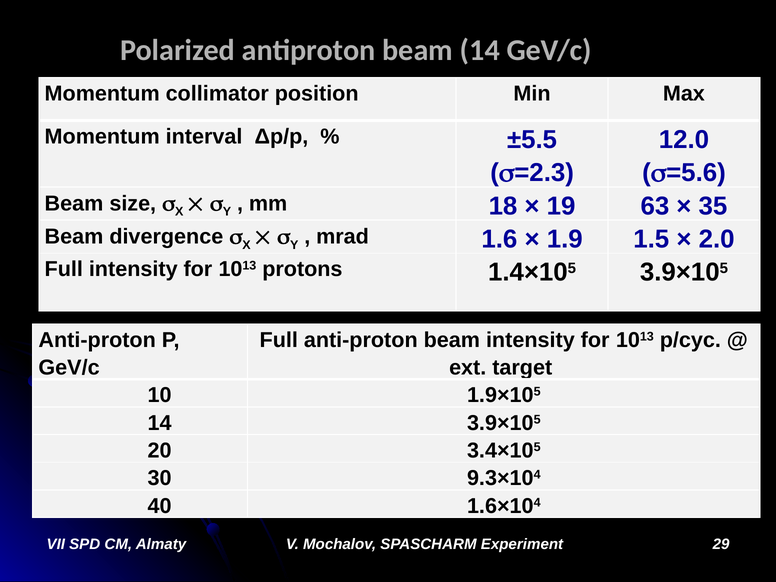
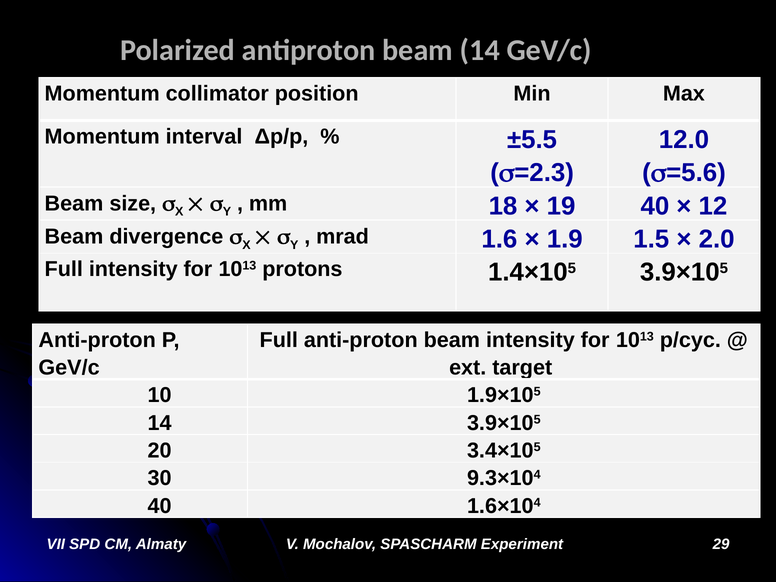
19 63: 63 -> 40
35: 35 -> 12
